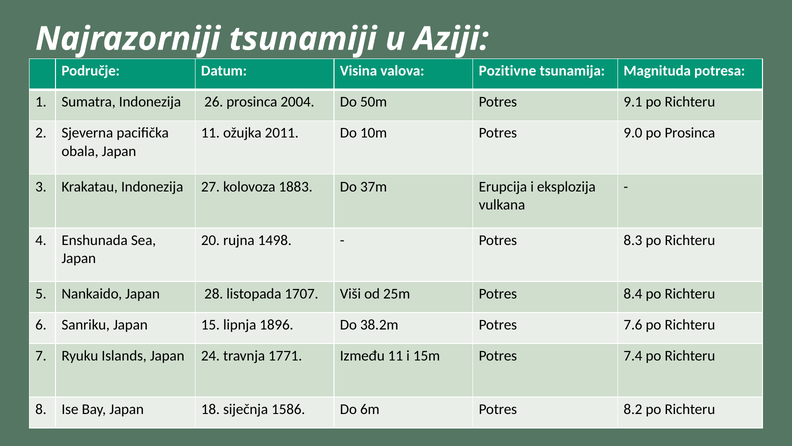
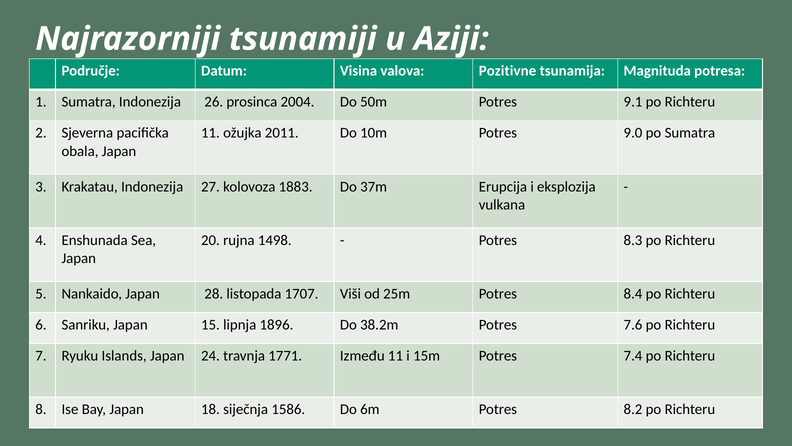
po Prosinca: Prosinca -> Sumatra
